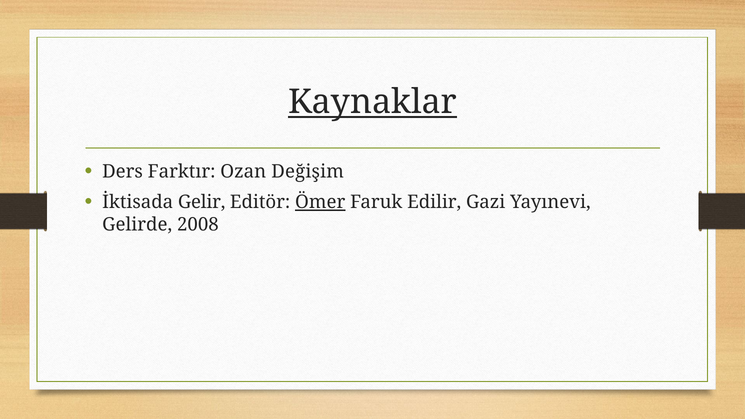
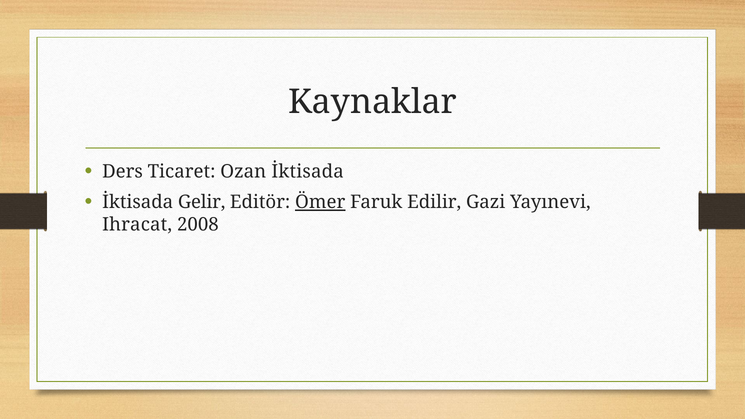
Kaynaklar underline: present -> none
Farktır: Farktır -> Ticaret
Ozan Değişim: Değişim -> İktisada
Gelirde: Gelirde -> Ihracat
